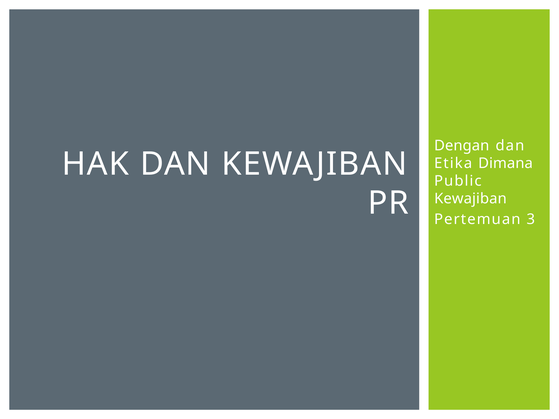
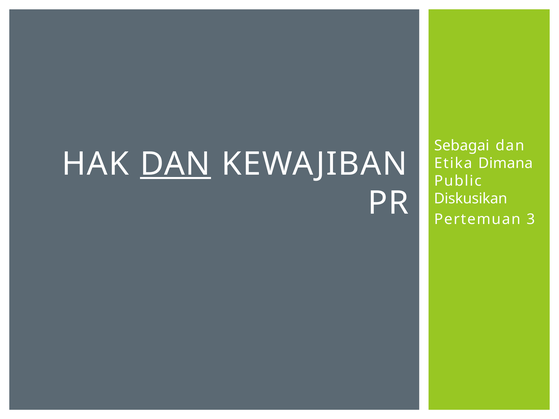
Dengan: Dengan -> Sebagai
DAN at (175, 164) underline: none -> present
Kewajiban at (470, 199): Kewajiban -> Diskusikan
